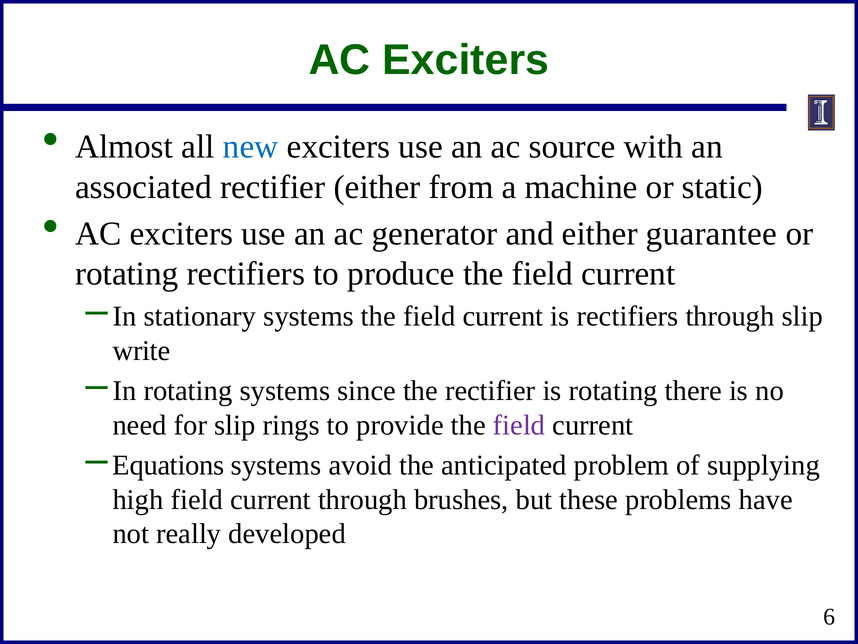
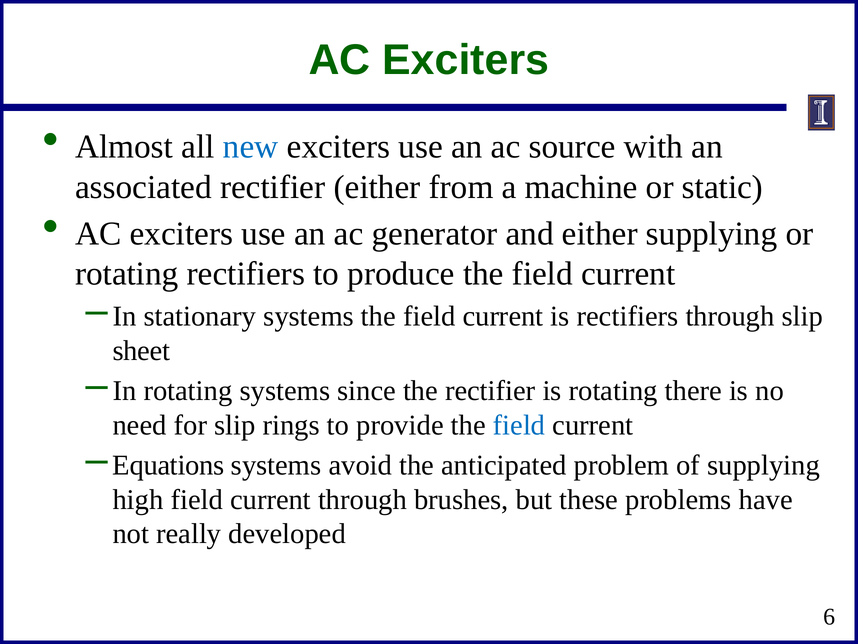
either guarantee: guarantee -> supplying
write: write -> sheet
field at (519, 425) colour: purple -> blue
